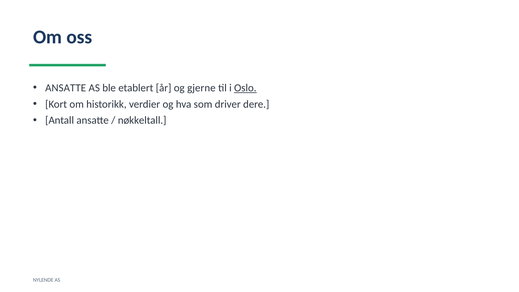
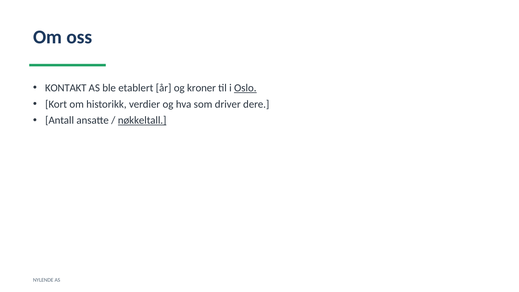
ANSATTE at (66, 88): ANSATTE -> KONTAKT
gjerne: gjerne -> kroner
nøkkeltall underline: none -> present
